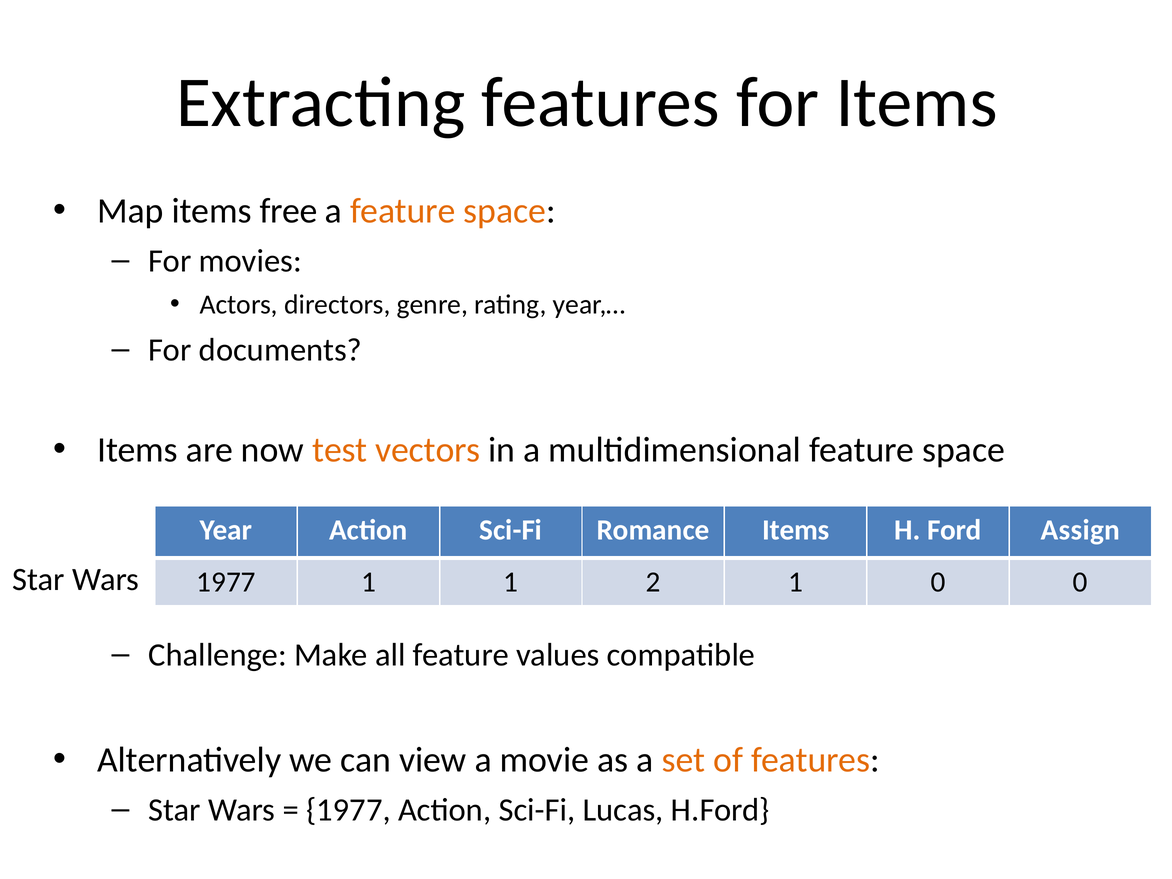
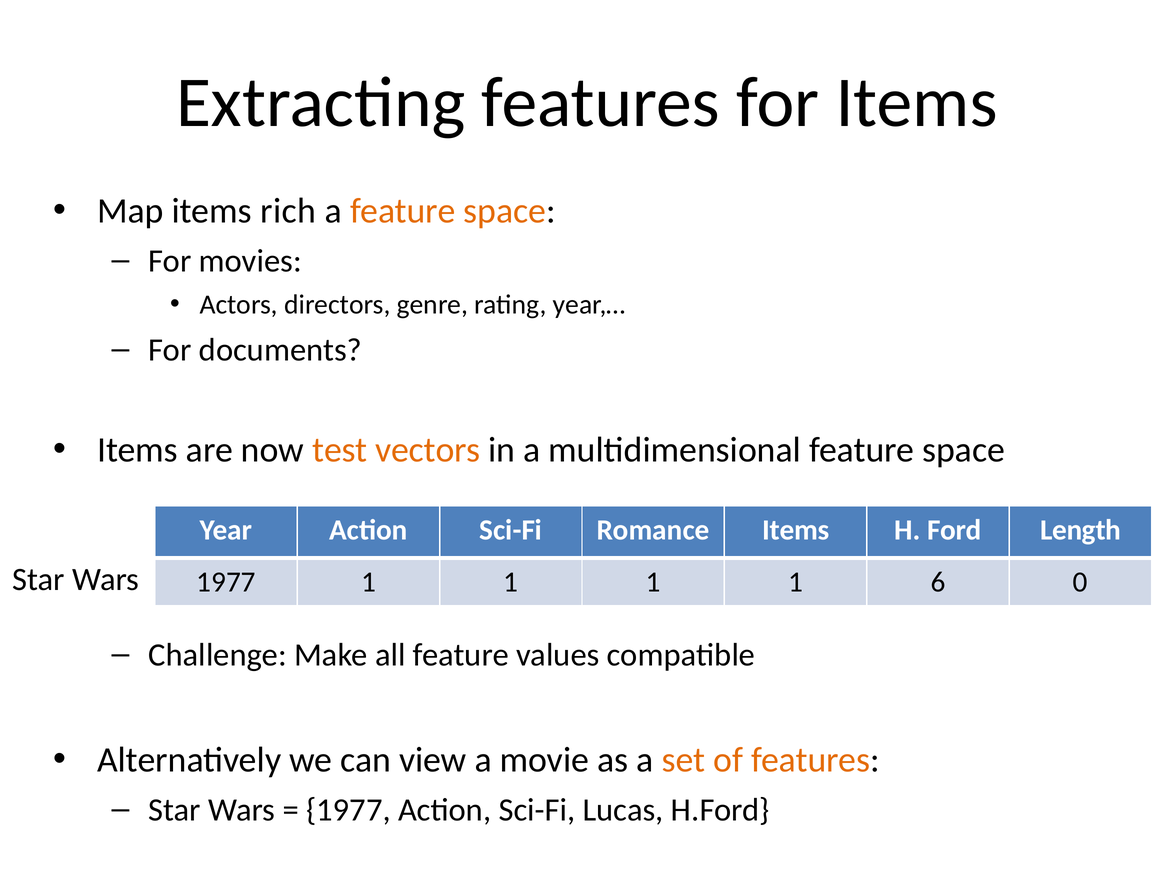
free: free -> rich
Assign: Assign -> Length
1977 1 1 2: 2 -> 1
1 0: 0 -> 6
